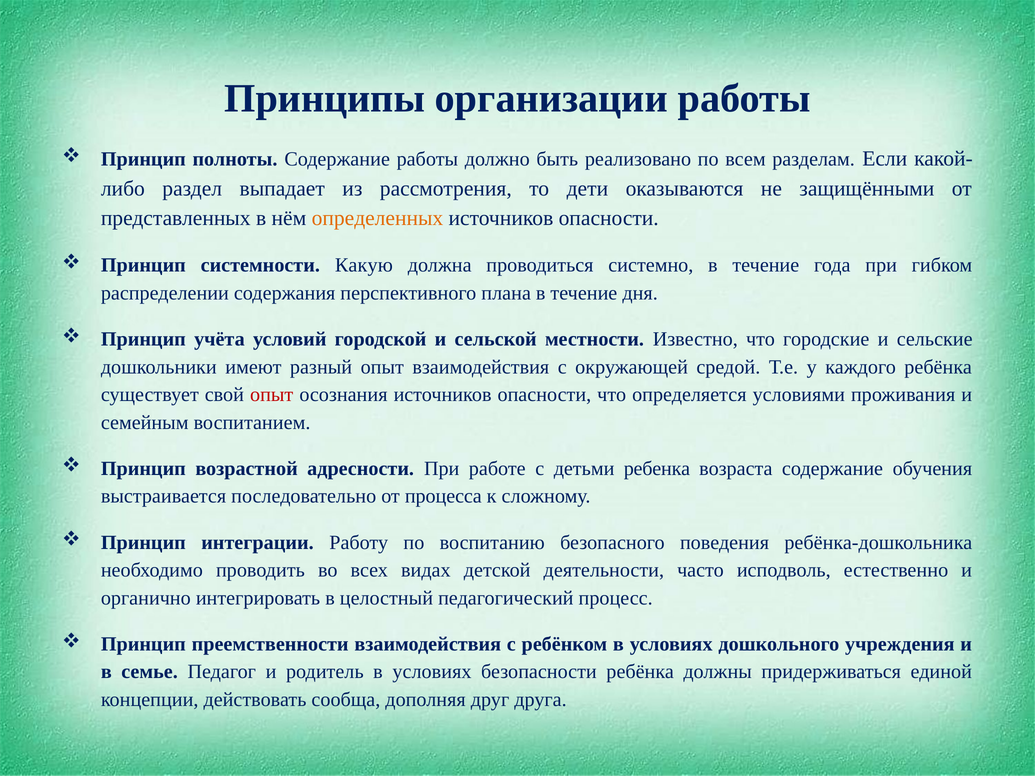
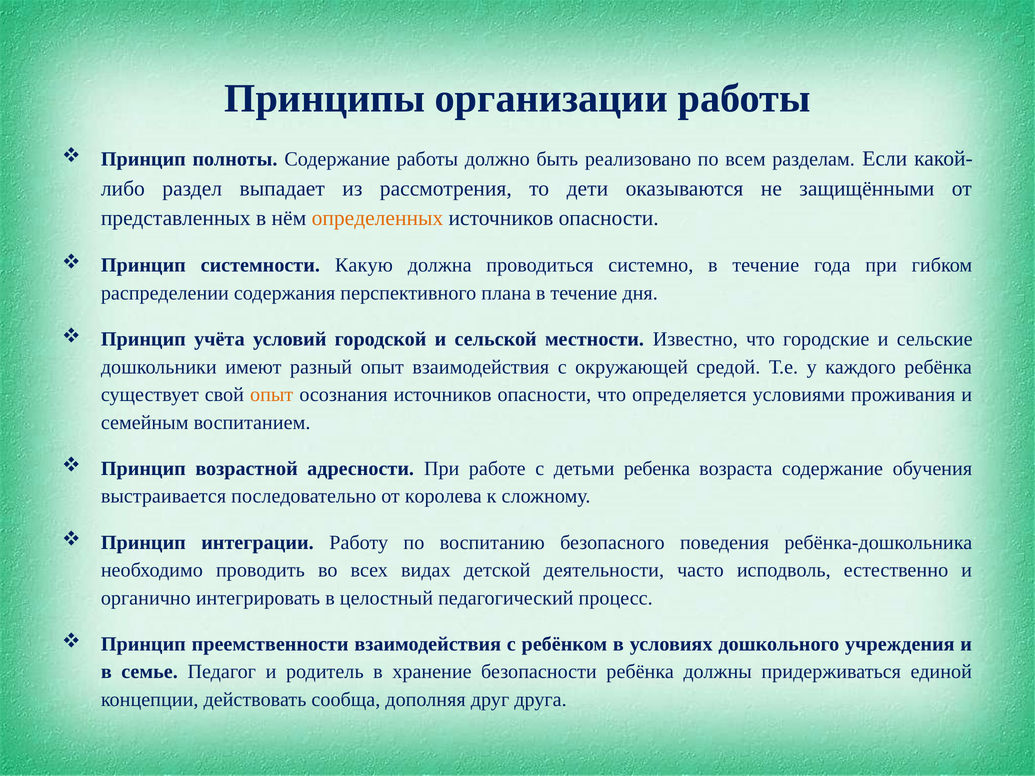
опыт at (272, 395) colour: red -> orange
процесса: процесса -> королева
родитель в условиях: условиях -> хранение
